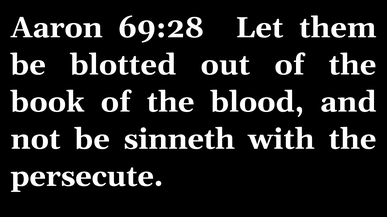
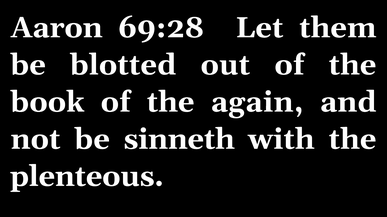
blood: blood -> again
persecute: persecute -> plenteous
